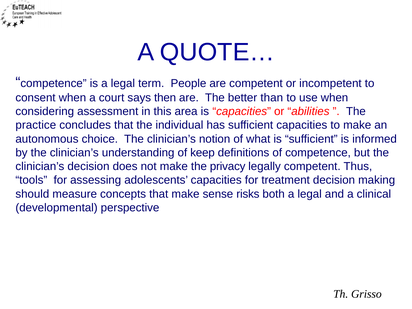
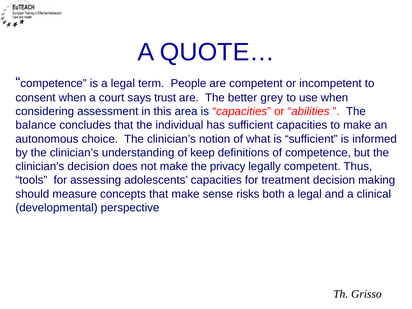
then: then -> trust
than: than -> grey
practice: practice -> balance
